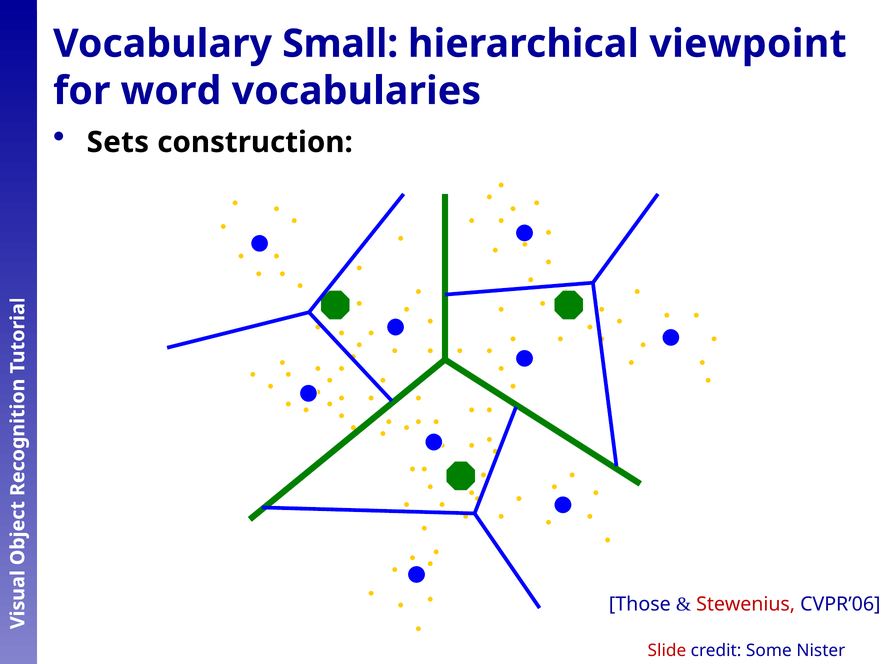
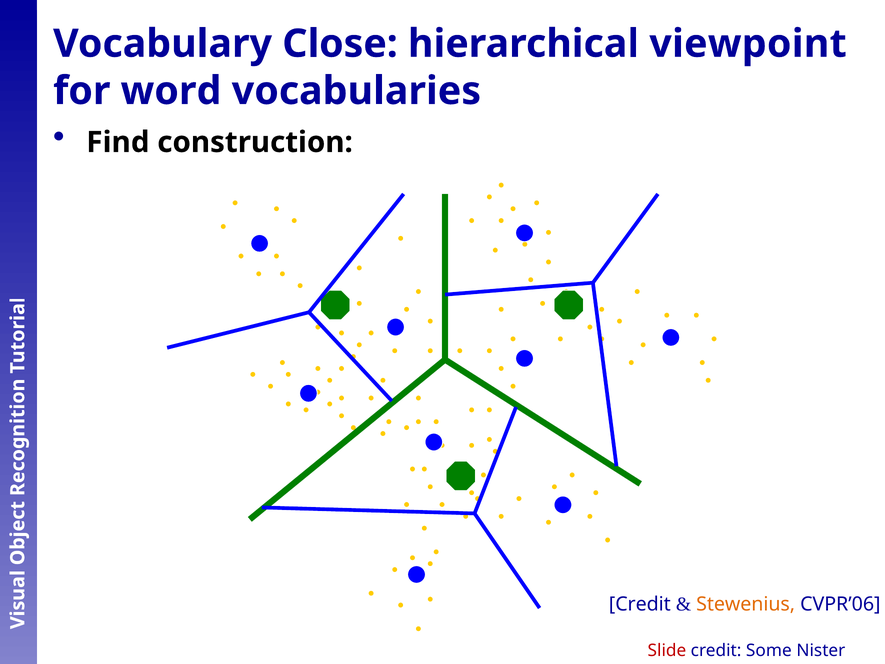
Small: Small -> Close
Sets: Sets -> Find
Those at (640, 604): Those -> Credit
Stewenius colour: red -> orange
